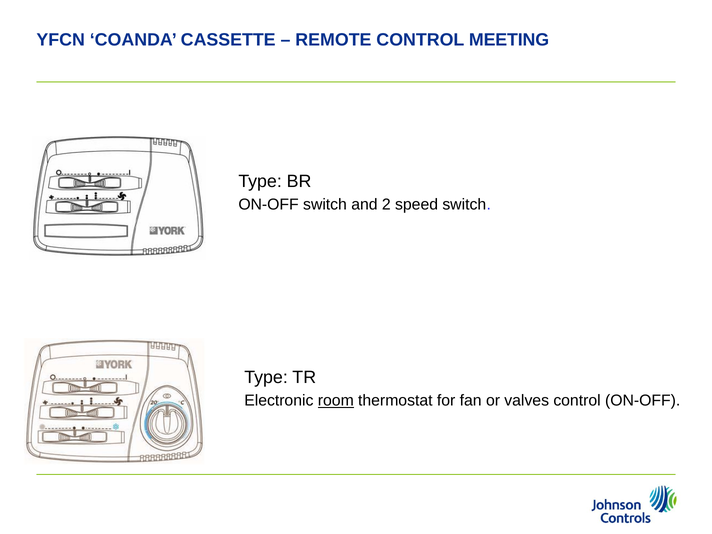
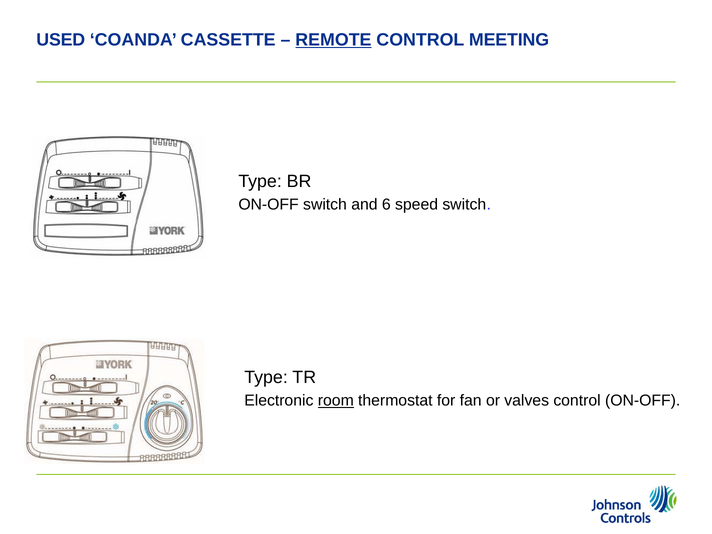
YFCN: YFCN -> USED
REMOTE underline: none -> present
2: 2 -> 6
